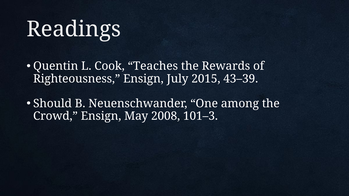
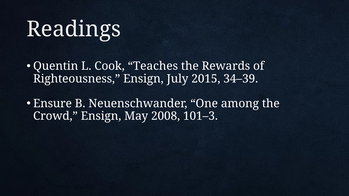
43–39: 43–39 -> 34–39
Should: Should -> Ensure
